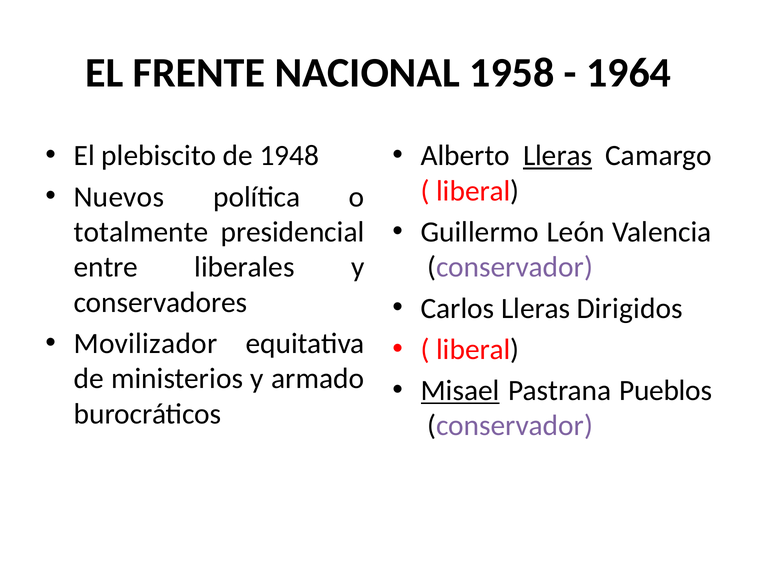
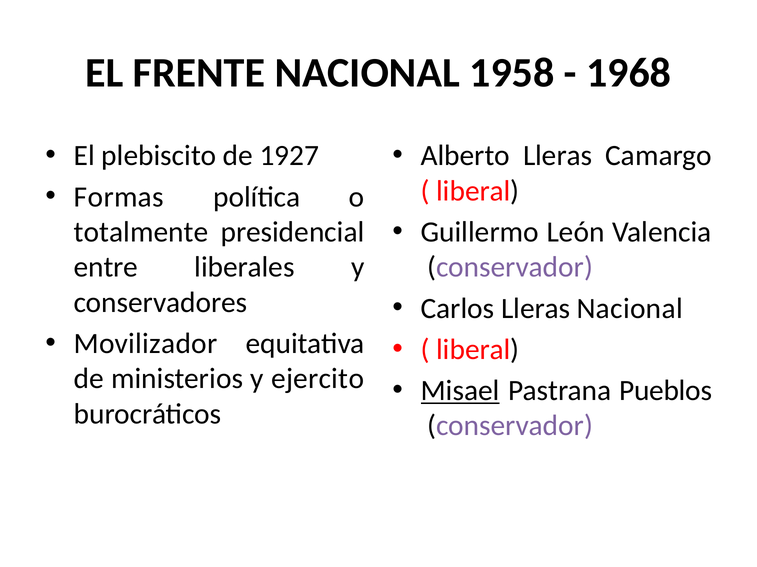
1964: 1964 -> 1968
1948: 1948 -> 1927
Lleras at (558, 156) underline: present -> none
Nuevos: Nuevos -> Formas
Lleras Dirigidos: Dirigidos -> Nacional
armado: armado -> ejercito
